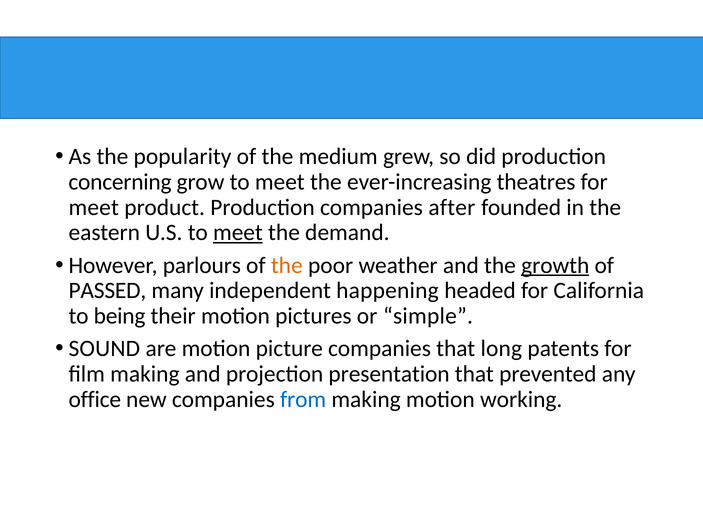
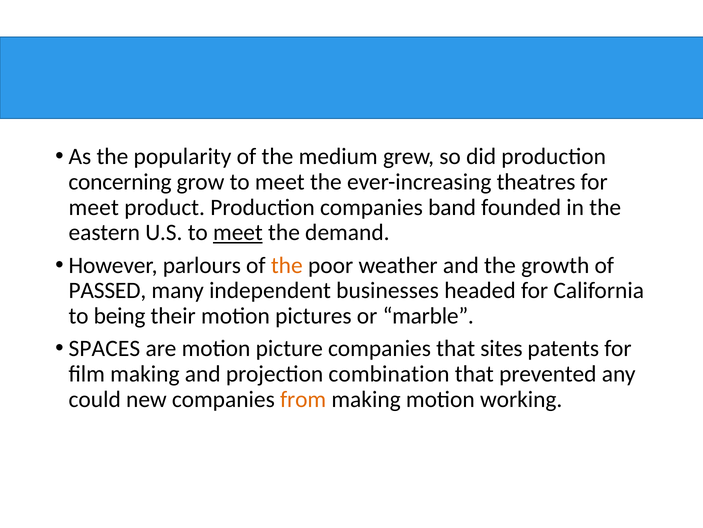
after: after -> band
growth underline: present -> none
happening: happening -> businesses
simple: simple -> marble
SOUND: SOUND -> SPACES
long: long -> sites
presentation: presentation -> combination
office: office -> could
from colour: blue -> orange
